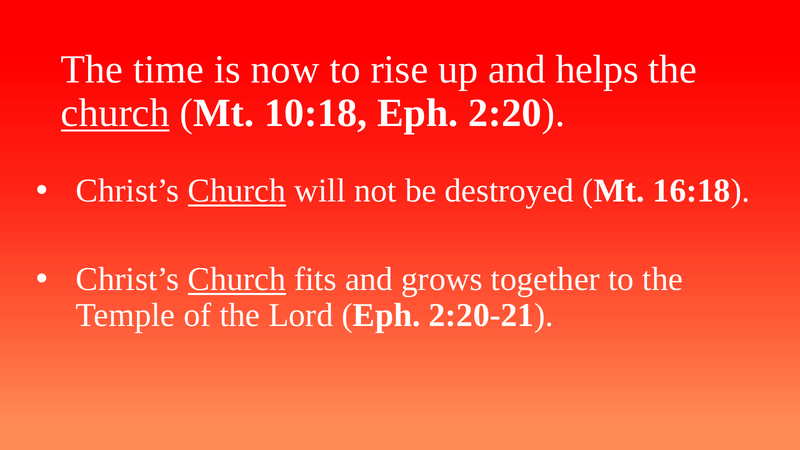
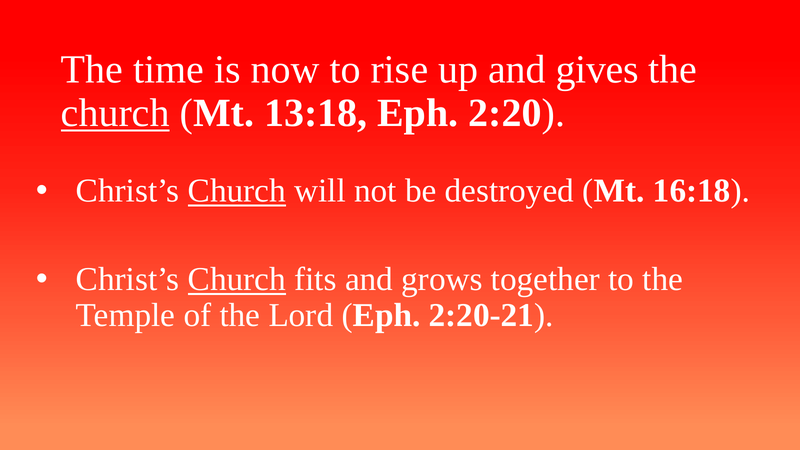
helps: helps -> gives
10:18: 10:18 -> 13:18
